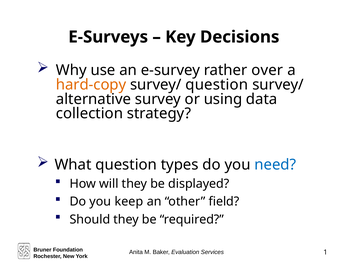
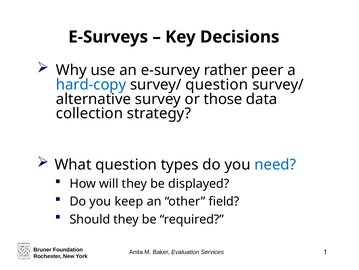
over: over -> peer
hard-copy colour: orange -> blue
using: using -> those
